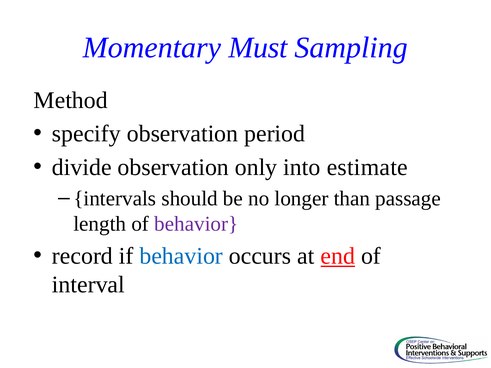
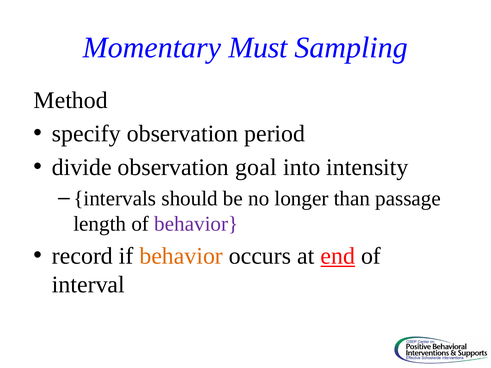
only: only -> goal
estimate: estimate -> intensity
behavior at (181, 256) colour: blue -> orange
